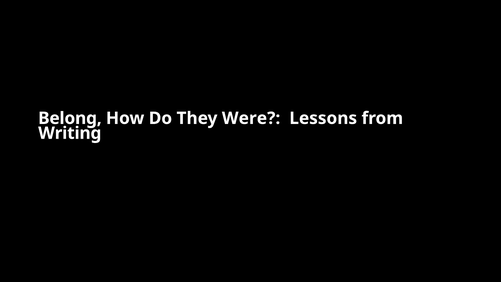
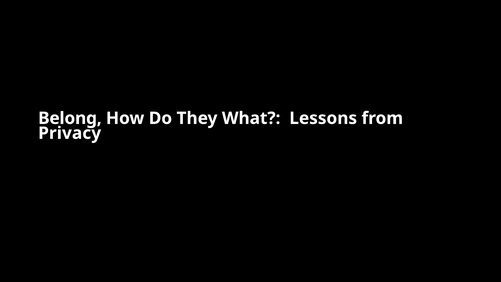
Were: Were -> What
Writing: Writing -> Privacy
